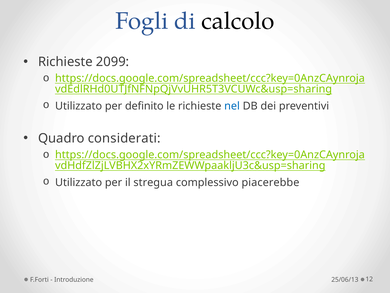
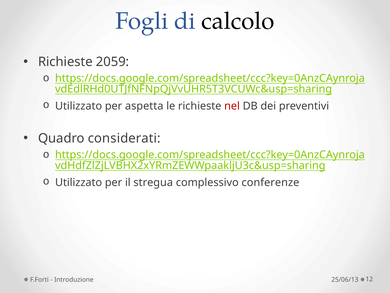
2099: 2099 -> 2059
definito: definito -> aspetta
nel colour: blue -> red
piacerebbe: piacerebbe -> conferenze
